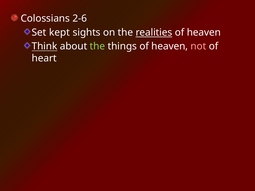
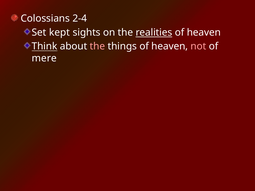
2-6: 2-6 -> 2-4
the at (97, 46) colour: light green -> pink
heart: heart -> mere
